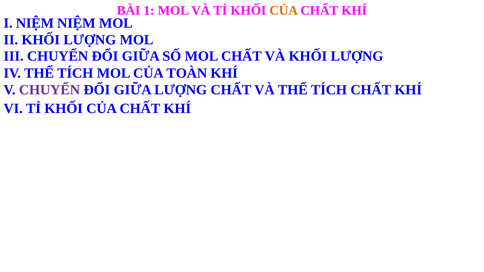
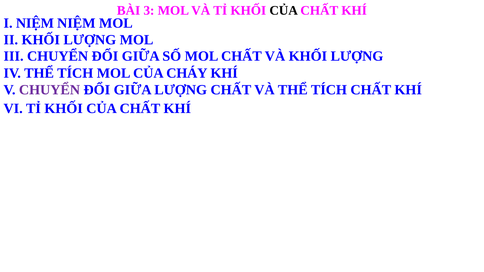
1: 1 -> 3
CỦA at (284, 11) colour: orange -> black
TOÀN: TOÀN -> CHÁY
